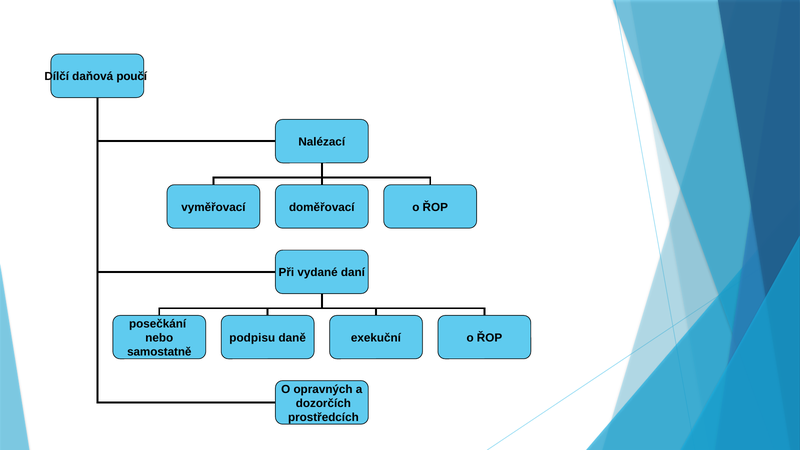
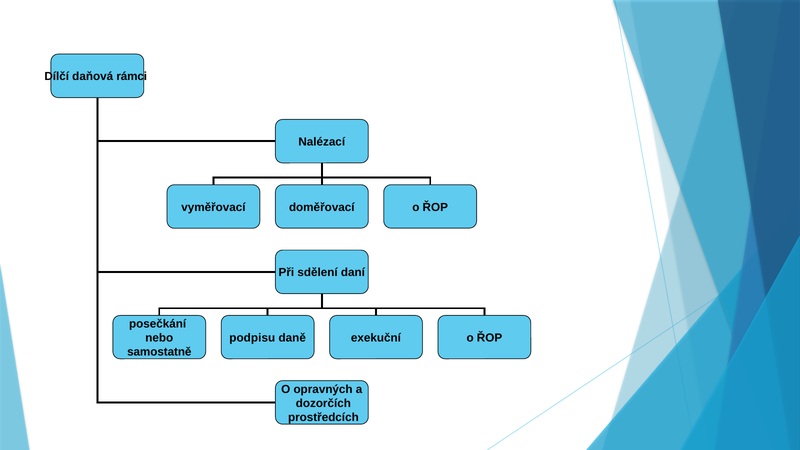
poučí: poučí -> rámci
vydané: vydané -> sdělení
